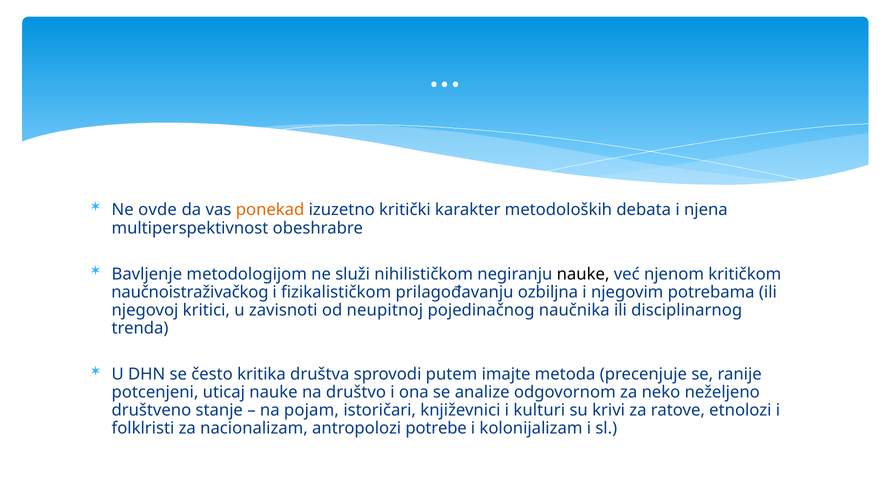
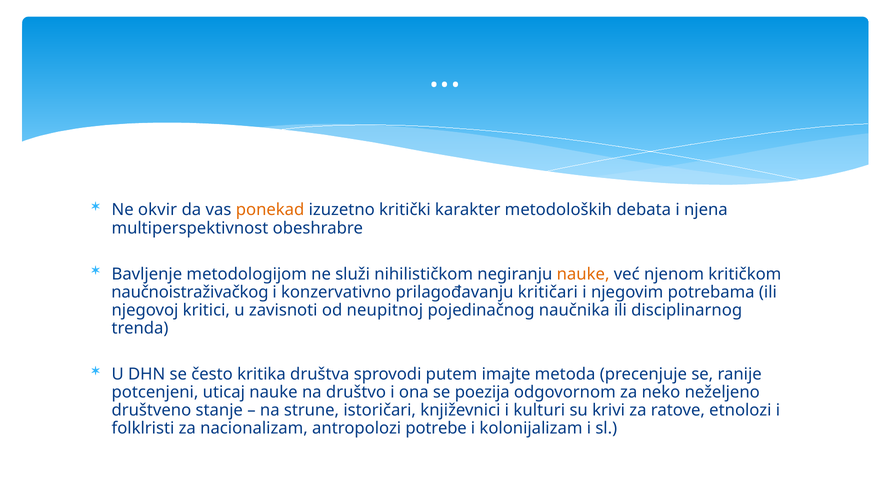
ovde: ovde -> okvir
nauke at (583, 274) colour: black -> orange
fizikalističkom: fizikalističkom -> konzervativno
ozbiljna: ozbiljna -> kritičari
analize: analize -> poezija
pojam: pojam -> strune
